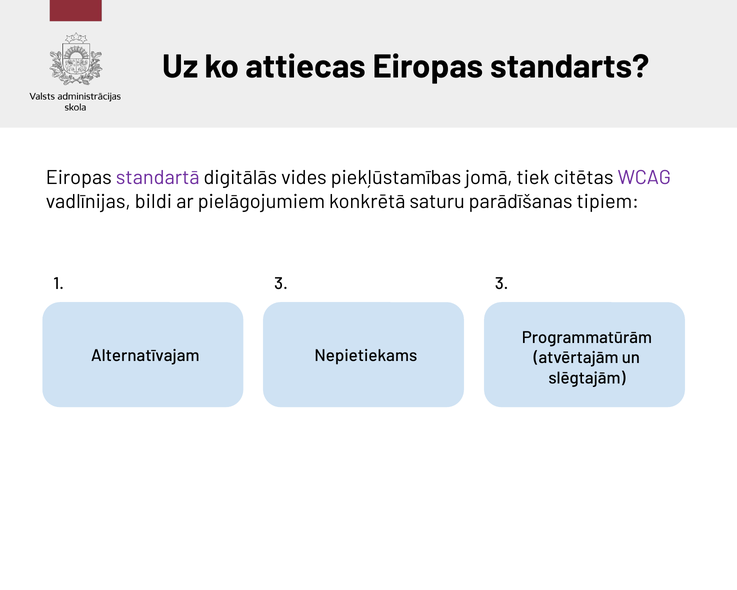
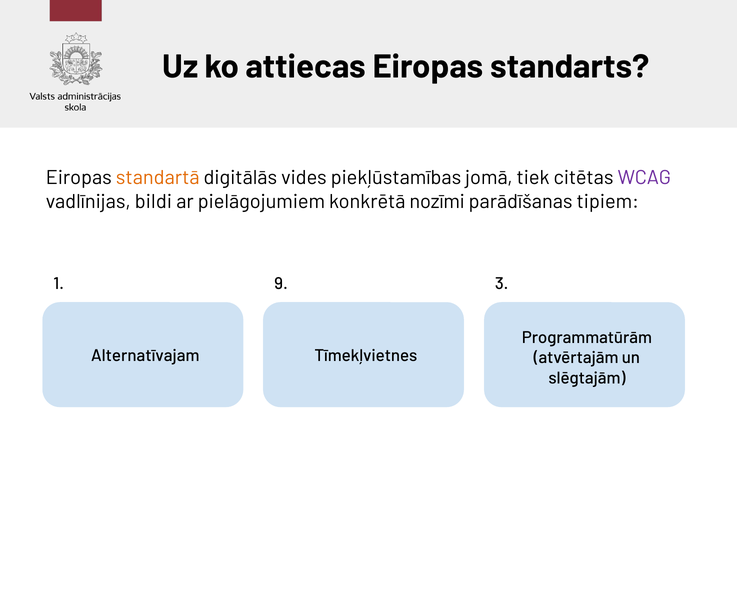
standartā colour: purple -> orange
saturu: saturu -> nozīmi
1 3: 3 -> 9
Nepietiekams: Nepietiekams -> Tīmekļvietnes
